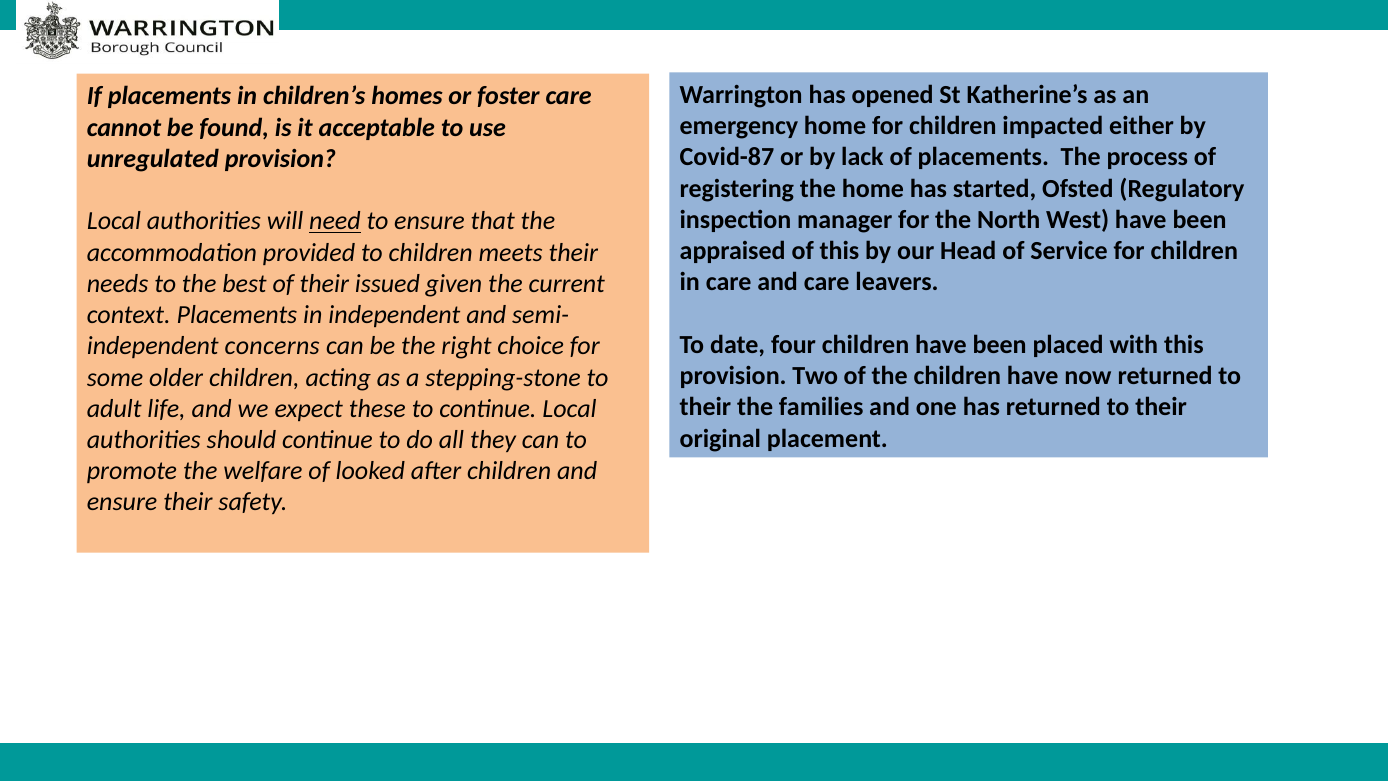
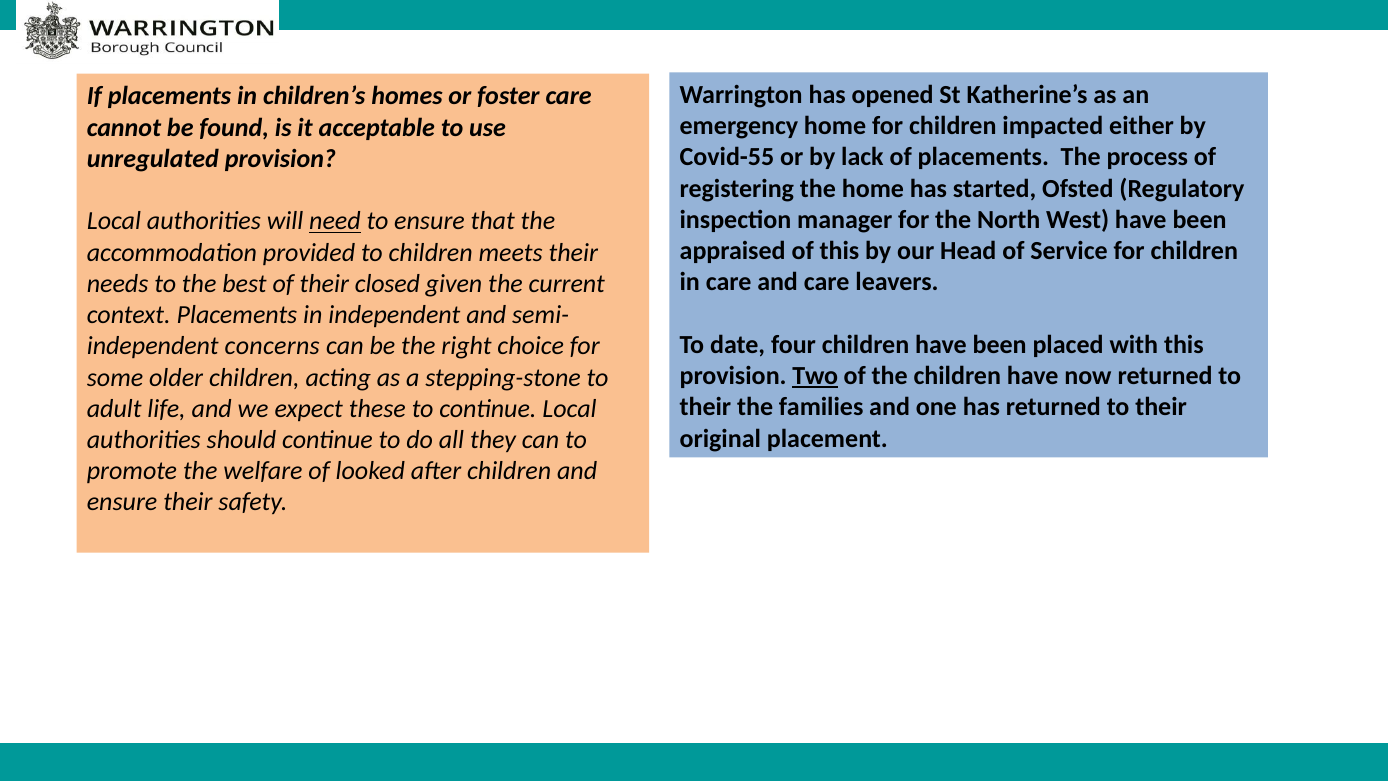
Covid-87: Covid-87 -> Covid-55
issued: issued -> closed
Two underline: none -> present
